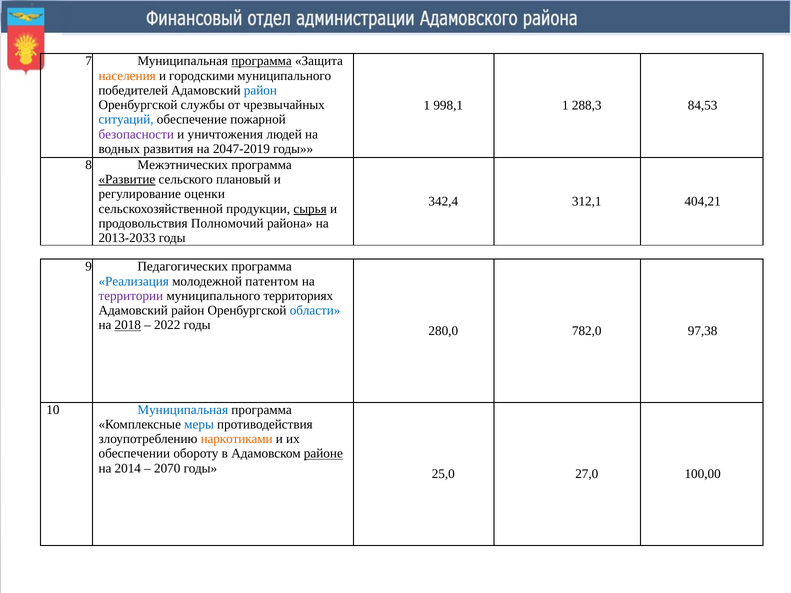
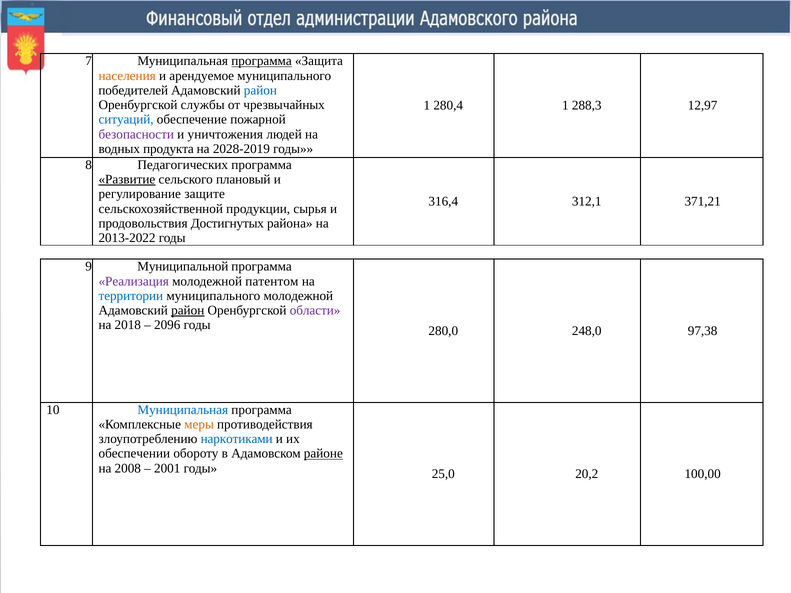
городскими: городскими -> арендуемое
998,1: 998,1 -> 280,4
84,53: 84,53 -> 12,97
развития: развития -> продукта
2047-2019: 2047-2019 -> 2028-2019
Межэтнических: Межэтнических -> Педагогических
оценки: оценки -> защите
342,4: 342,4 -> 316,4
404,21: 404,21 -> 371,21
сырья underline: present -> none
Полномочий: Полномочий -> Достигнутых
2013-2033: 2013-2033 -> 2013-2022
Педагогических: Педагогических -> Муниципальной
Реализация colour: blue -> purple
территории colour: purple -> blue
муниципального территориях: территориях -> молодежной
район at (188, 311) underline: none -> present
области colour: blue -> purple
2018 underline: present -> none
2022: 2022 -> 2096
782,0: 782,0 -> 248,0
меры colour: blue -> orange
наркотиками colour: orange -> blue
2014: 2014 -> 2008
2070: 2070 -> 2001
27,0: 27,0 -> 20,2
